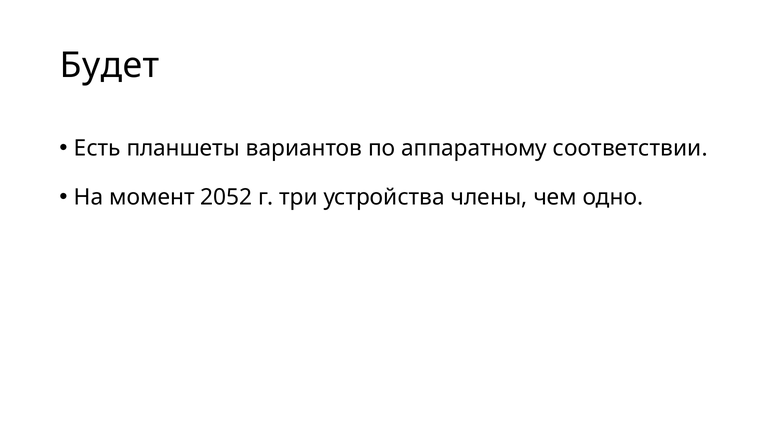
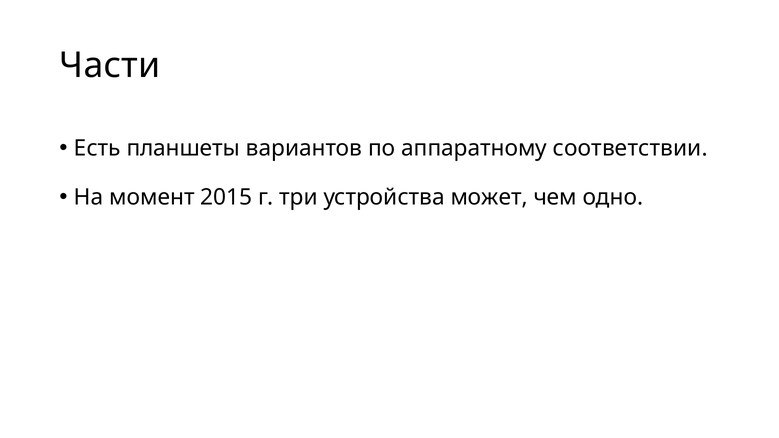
Будет: Будет -> Части
2052: 2052 -> 2015
члены: члены -> может
